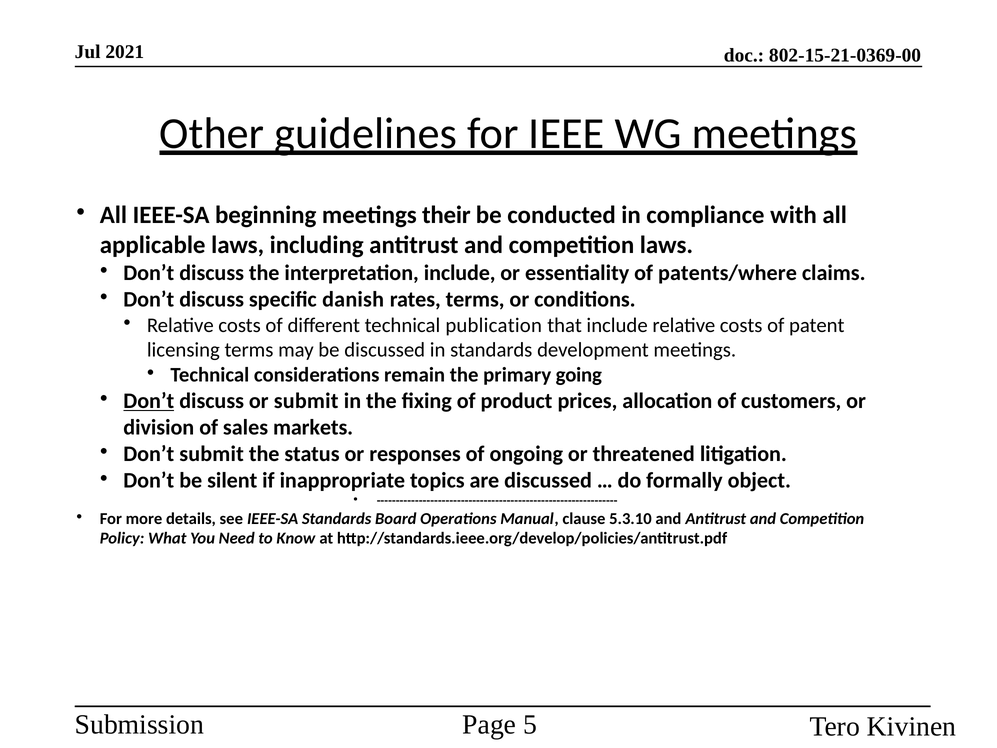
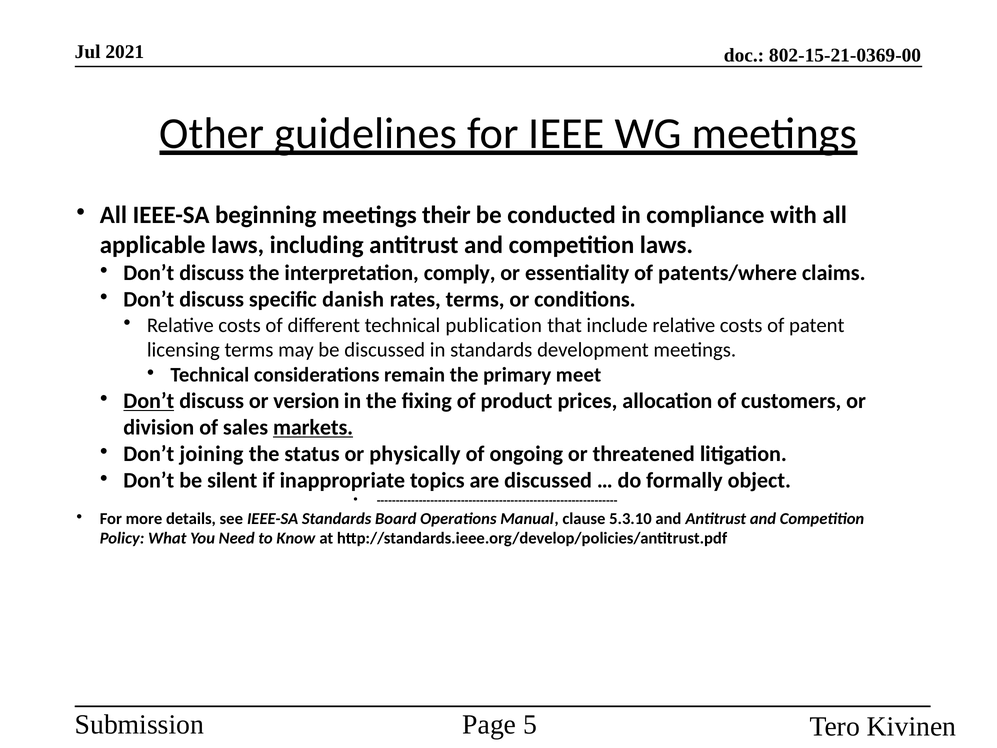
interpretation include: include -> comply
going: going -> meet
or submit: submit -> version
markets underline: none -> present
Don’t submit: submit -> joining
responses: responses -> physically
